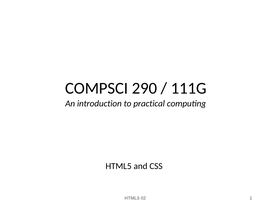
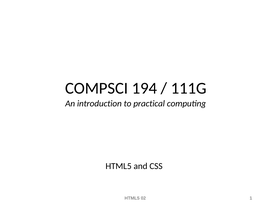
290: 290 -> 194
